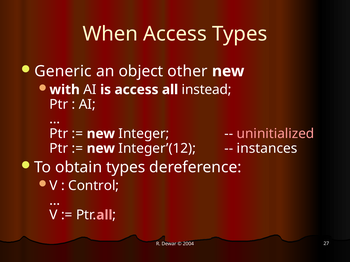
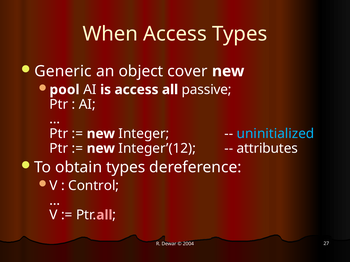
other: other -> cover
with: with -> pool
instead: instead -> passive
uninitialized colour: pink -> light blue
instances: instances -> attributes
